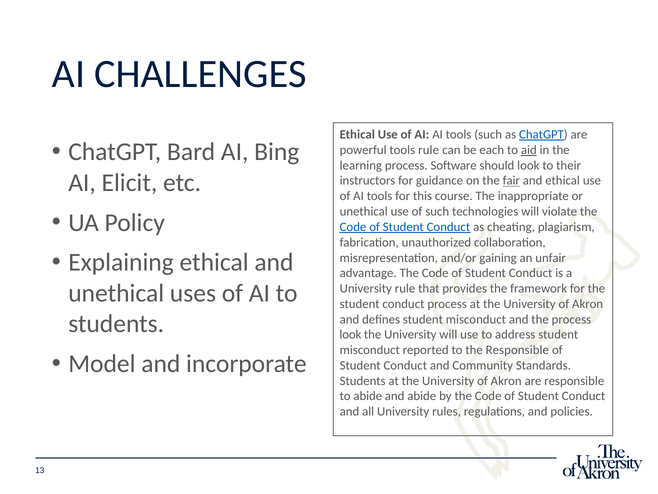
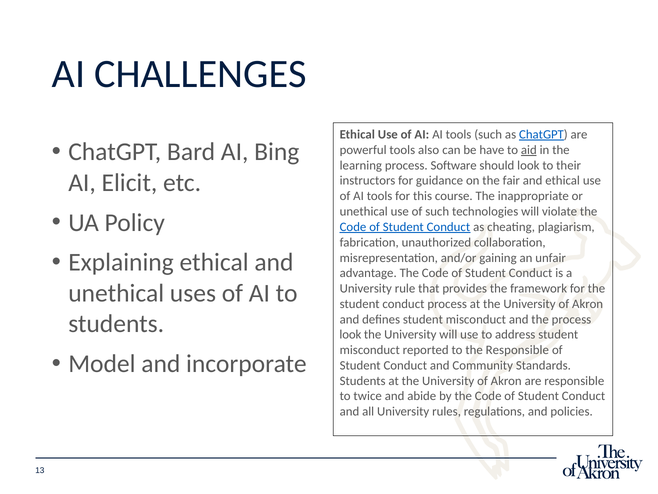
tools rule: rule -> also
each: each -> have
fair underline: present -> none
to abide: abide -> twice
